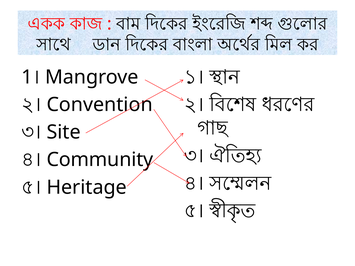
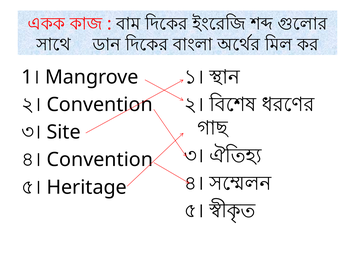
Community at (100, 160): Community -> Convention
